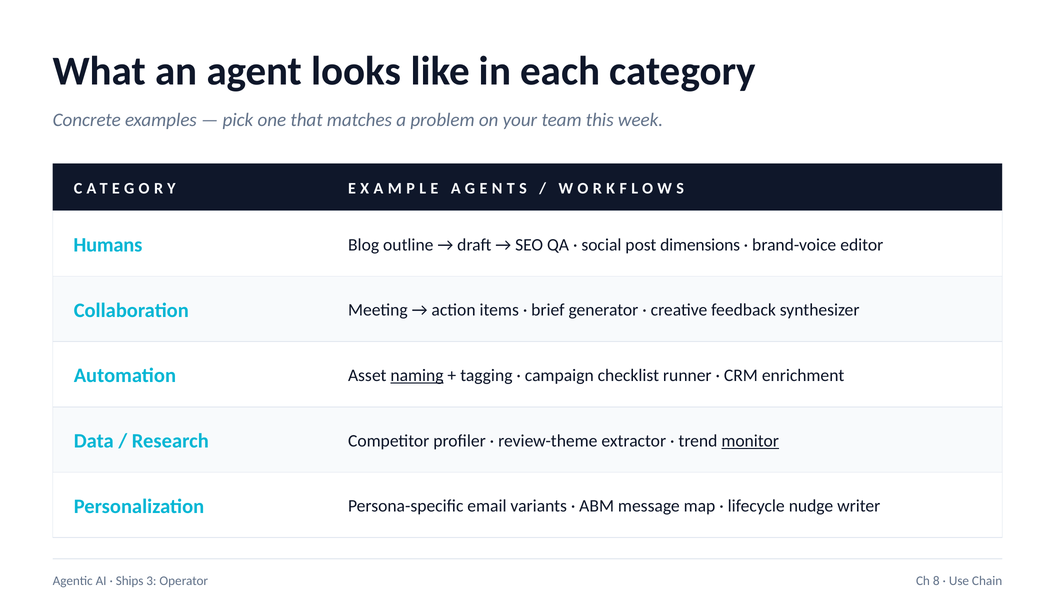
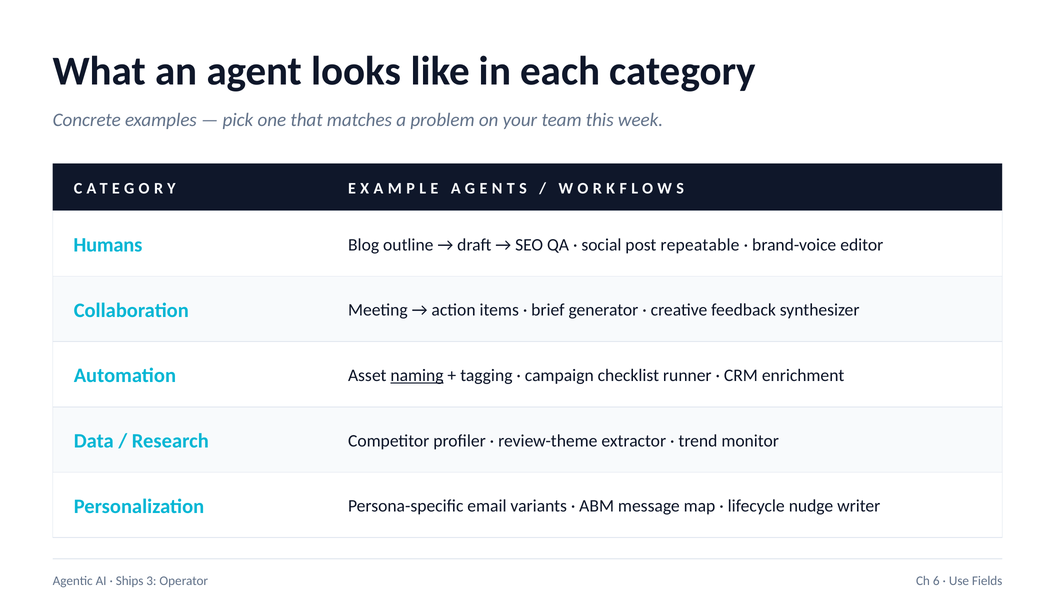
dimensions: dimensions -> repeatable
monitor underline: present -> none
8: 8 -> 6
Chain: Chain -> Fields
